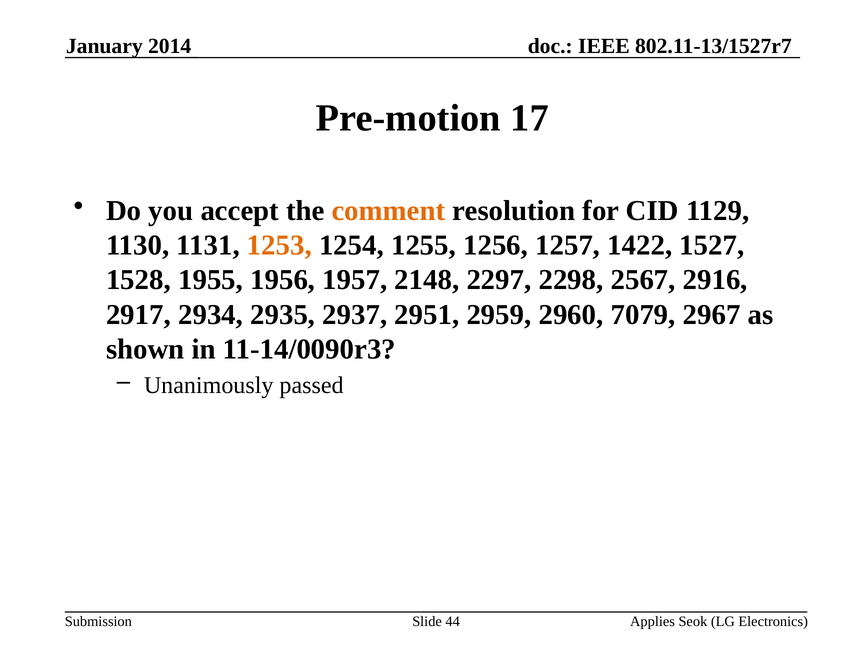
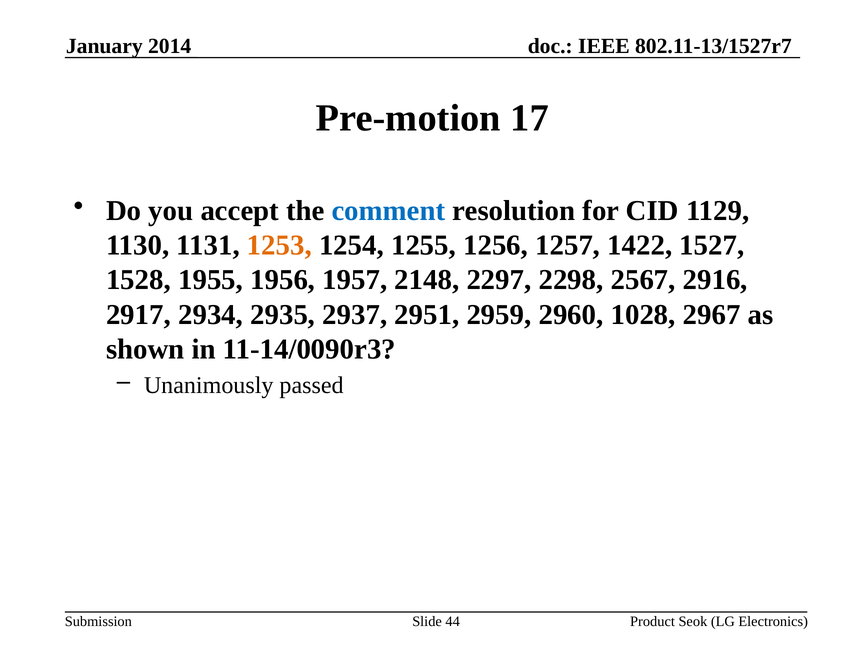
comment colour: orange -> blue
7079: 7079 -> 1028
Applies: Applies -> Product
